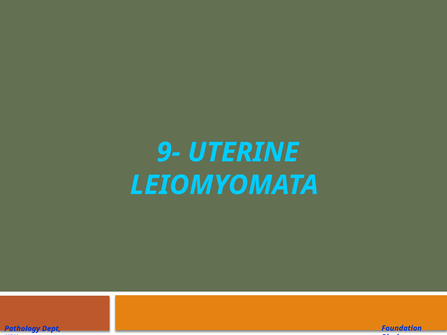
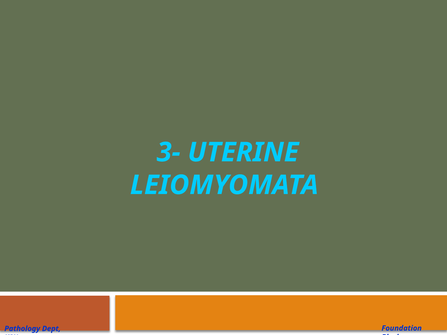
9-: 9- -> 3-
